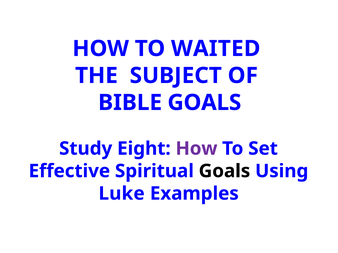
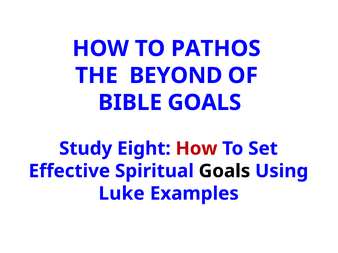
WAITED: WAITED -> PATHOS
SUBJECT: SUBJECT -> BEYOND
How at (196, 149) colour: purple -> red
